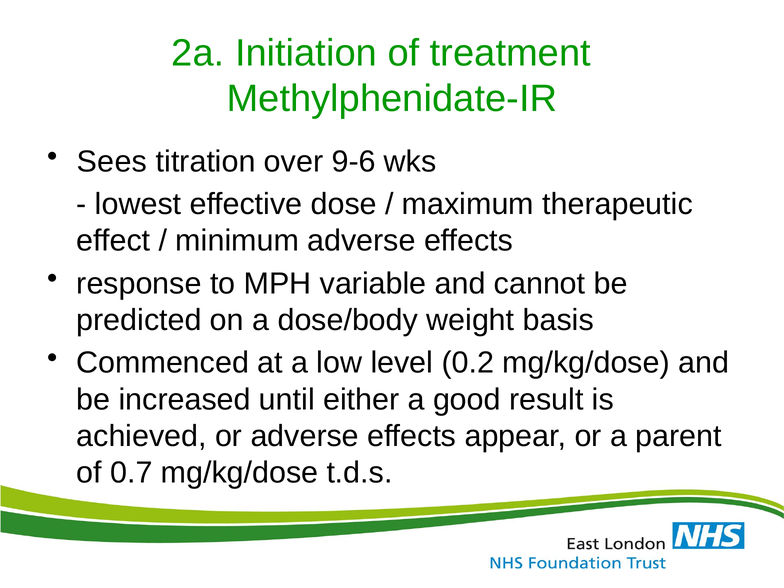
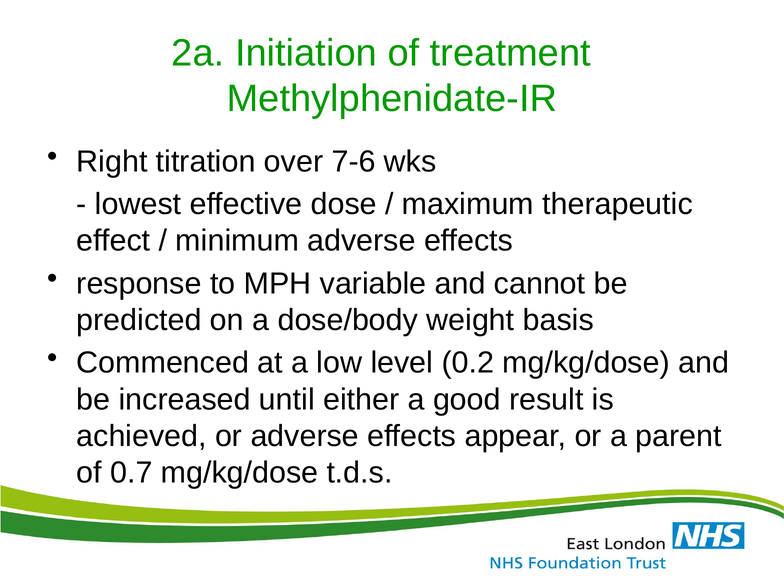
Sees: Sees -> Right
9-6: 9-6 -> 7-6
